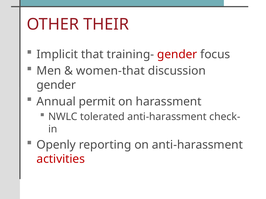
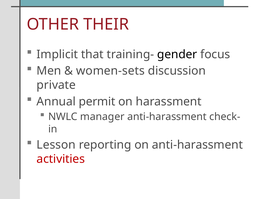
gender at (177, 54) colour: red -> black
women-that: women-that -> women-sets
gender at (56, 85): gender -> private
tolerated: tolerated -> manager
Openly: Openly -> Lesson
